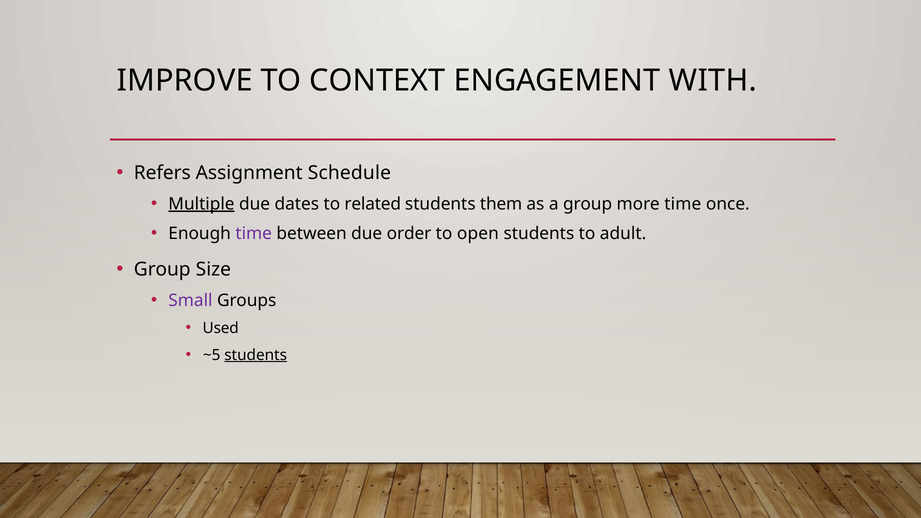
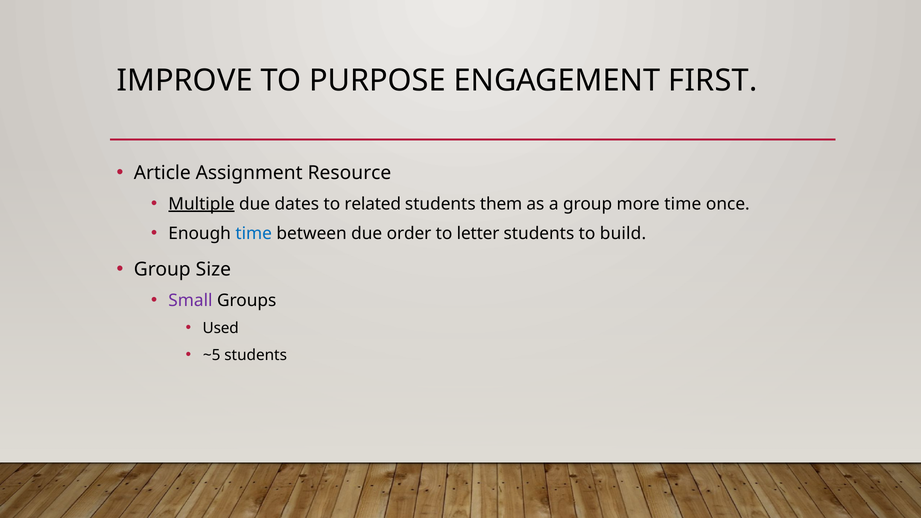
CONTEXT: CONTEXT -> PURPOSE
WITH: WITH -> FIRST
Refers: Refers -> Article
Schedule: Schedule -> Resource
time at (254, 233) colour: purple -> blue
open: open -> letter
adult: adult -> build
students at (256, 355) underline: present -> none
